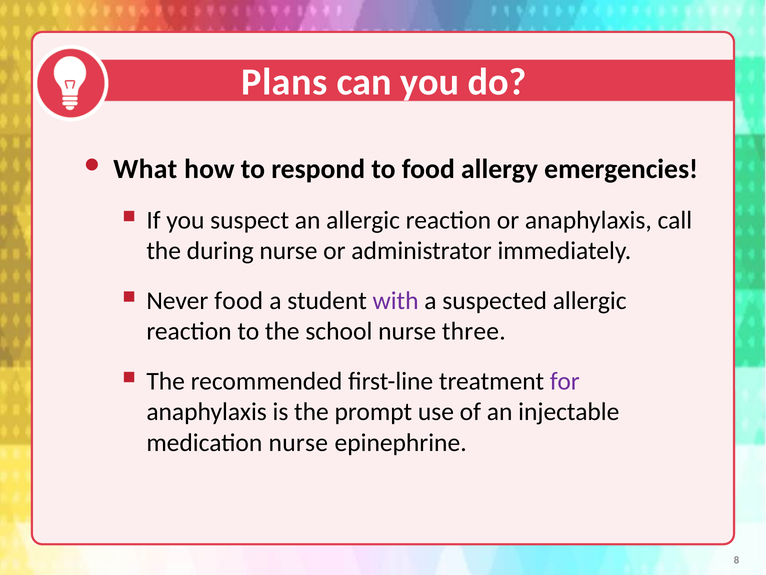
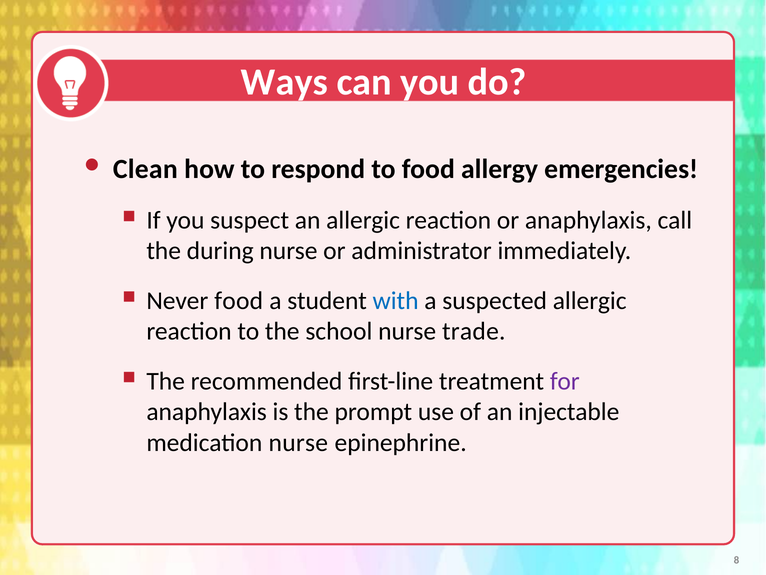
Plans: Plans -> Ways
What: What -> Clean
with colour: purple -> blue
three: three -> trade
